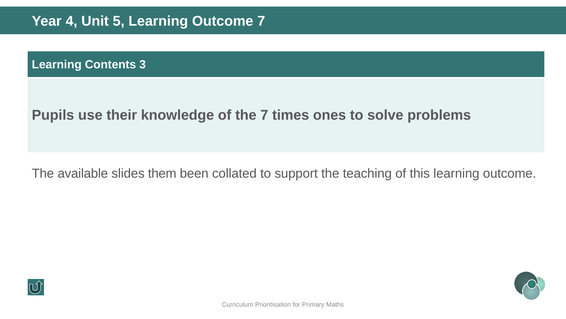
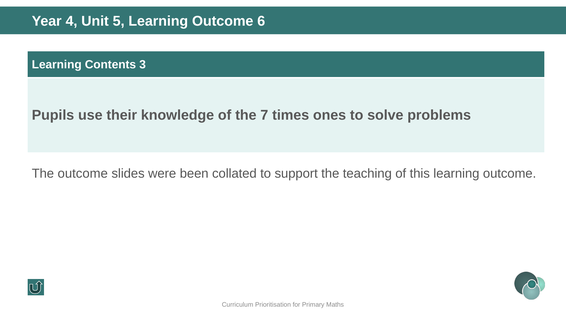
Outcome 7: 7 -> 6
The available: available -> outcome
them: them -> were
